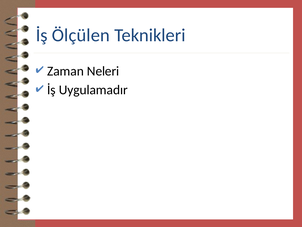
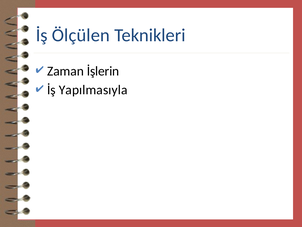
Neleri: Neleri -> İşlerin
Uygulamadır: Uygulamadır -> Yapılmasıyla
